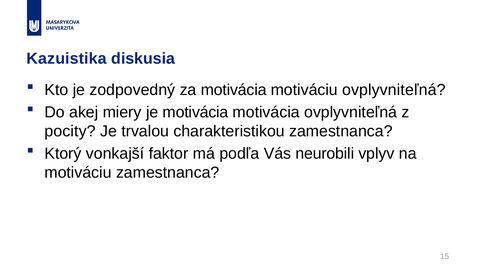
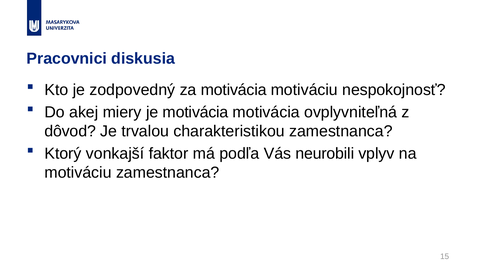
Kazuistika: Kazuistika -> Pracovnici
motiváciu ovplyvniteľná: ovplyvniteľná -> nespokojnosť
pocity: pocity -> dôvod
